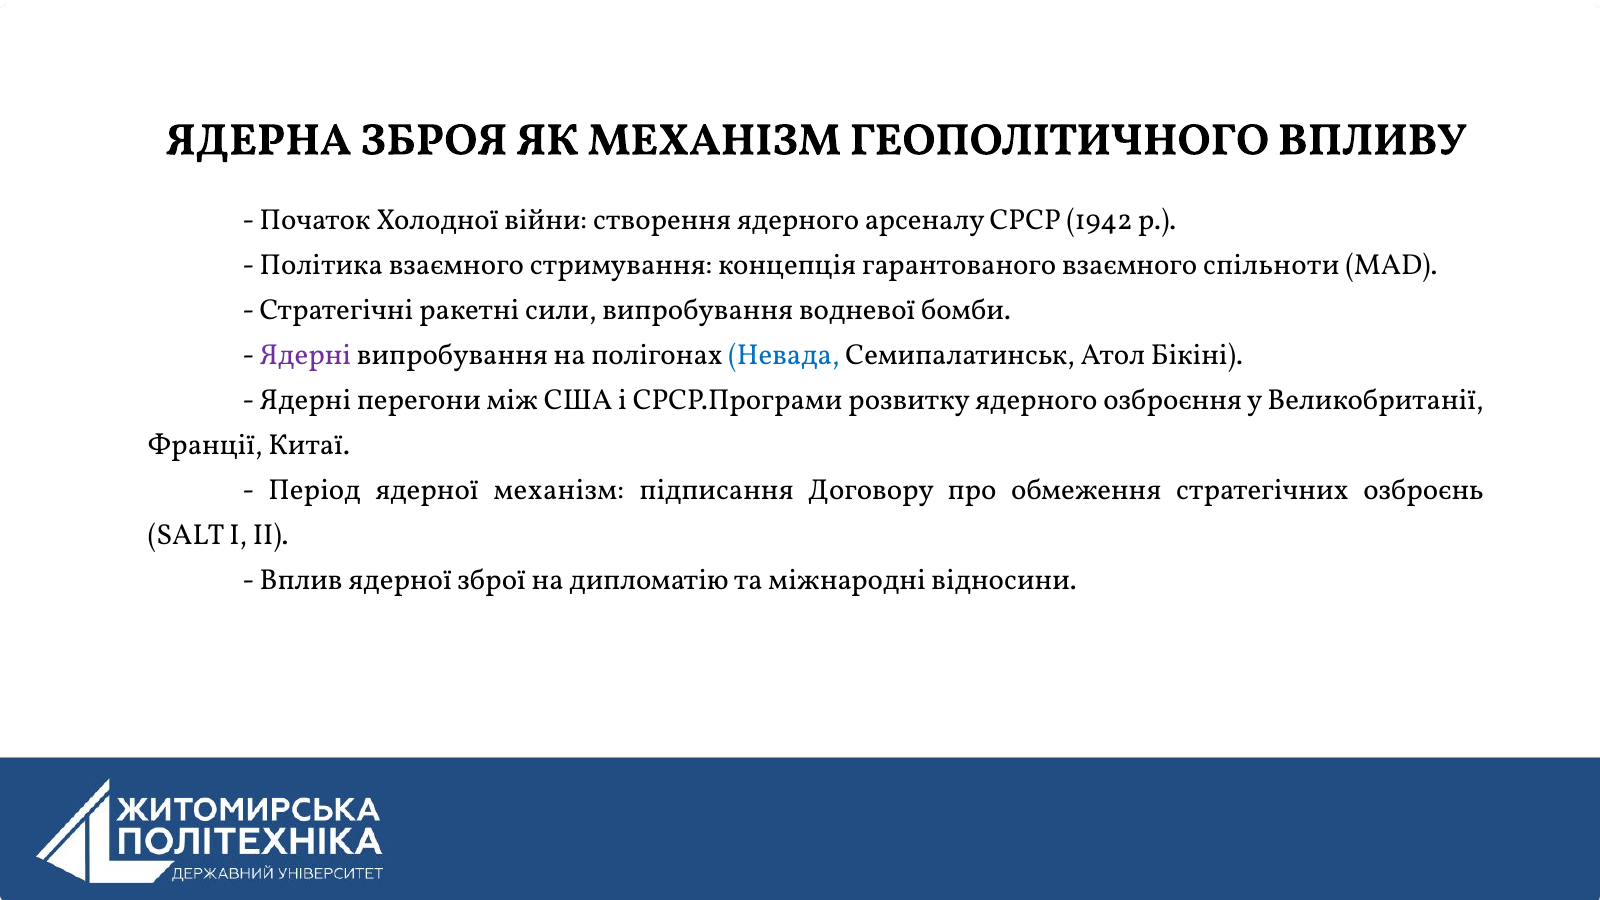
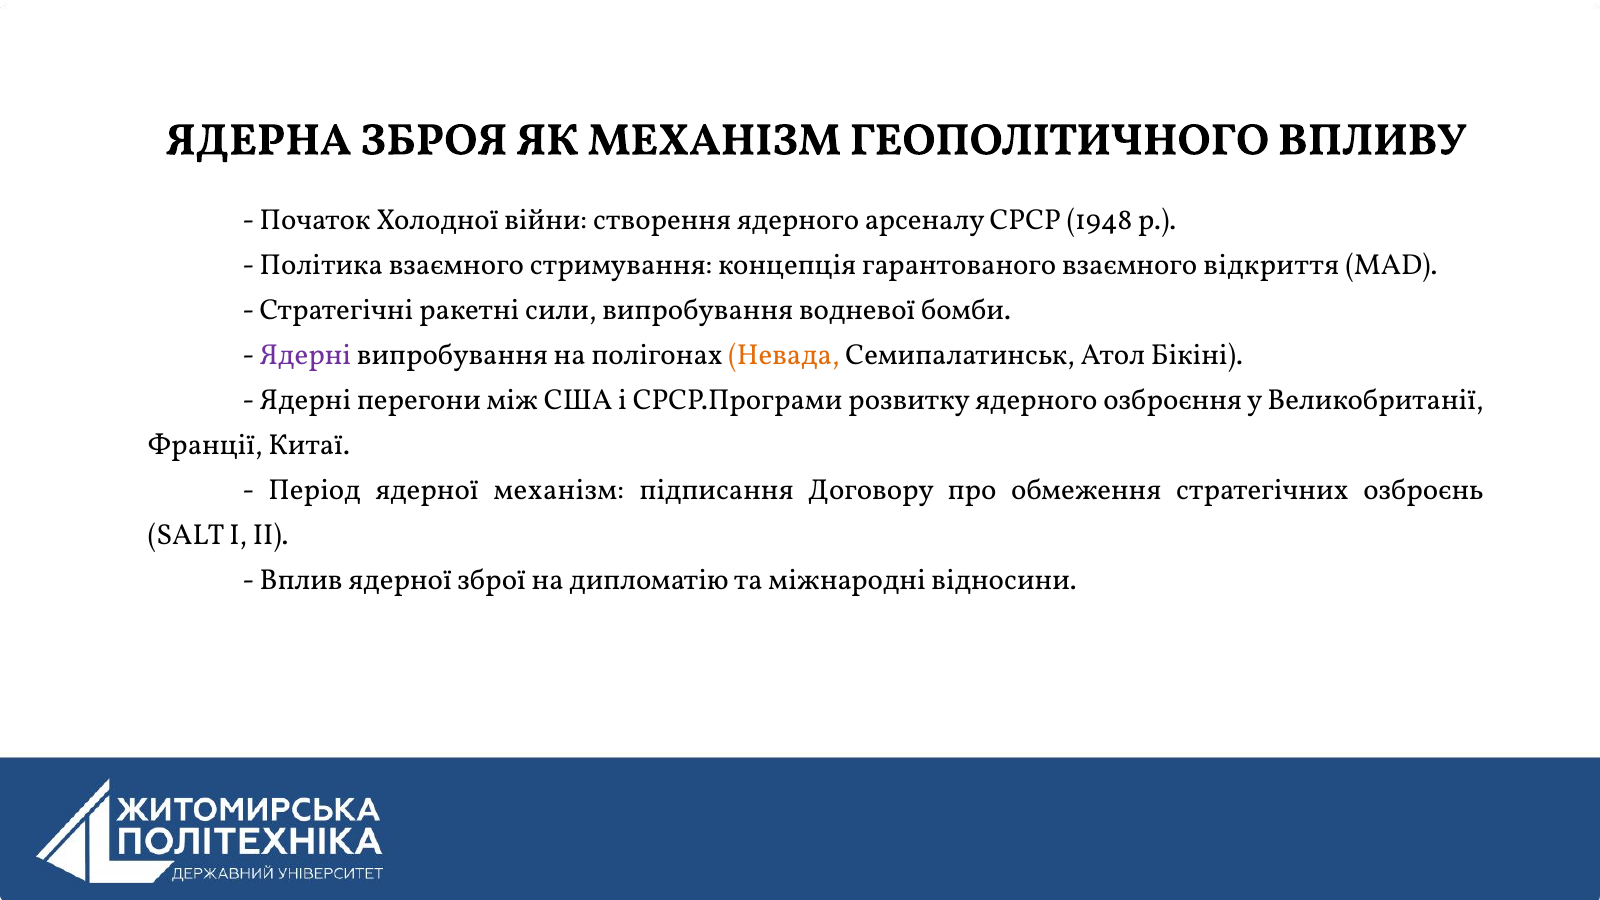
1942: 1942 -> 1948
спільноти: спільноти -> відкриття
Невада colour: blue -> orange
